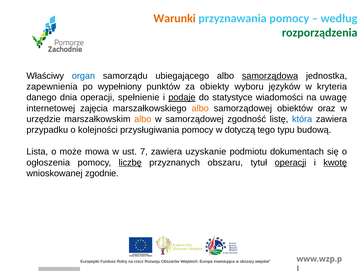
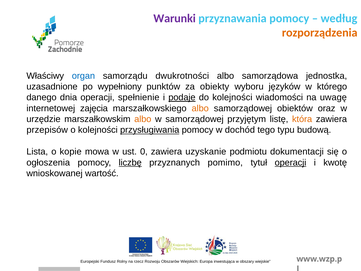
Warunki colour: orange -> purple
rozporządzenia colour: green -> orange
ubiegającego: ubiegającego -> dwukrotności
samorządowa underline: present -> none
zapewnienia: zapewnienia -> uzasadnione
kryteria: kryteria -> którego
do statystyce: statystyce -> kolejności
zgodność: zgodność -> przyjętym
która colour: blue -> orange
przypadku: przypadku -> przepisów
przysługiwania underline: none -> present
dotyczą: dotyczą -> dochód
może: może -> kopie
7: 7 -> 0
dokumentach: dokumentach -> dokumentacji
obszaru: obszaru -> pomimo
kwotę underline: present -> none
zgodnie: zgodnie -> wartość
